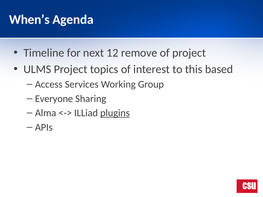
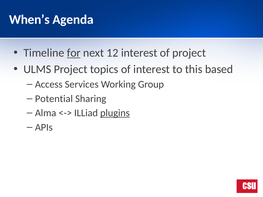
for underline: none -> present
12 remove: remove -> interest
Everyone: Everyone -> Potential
